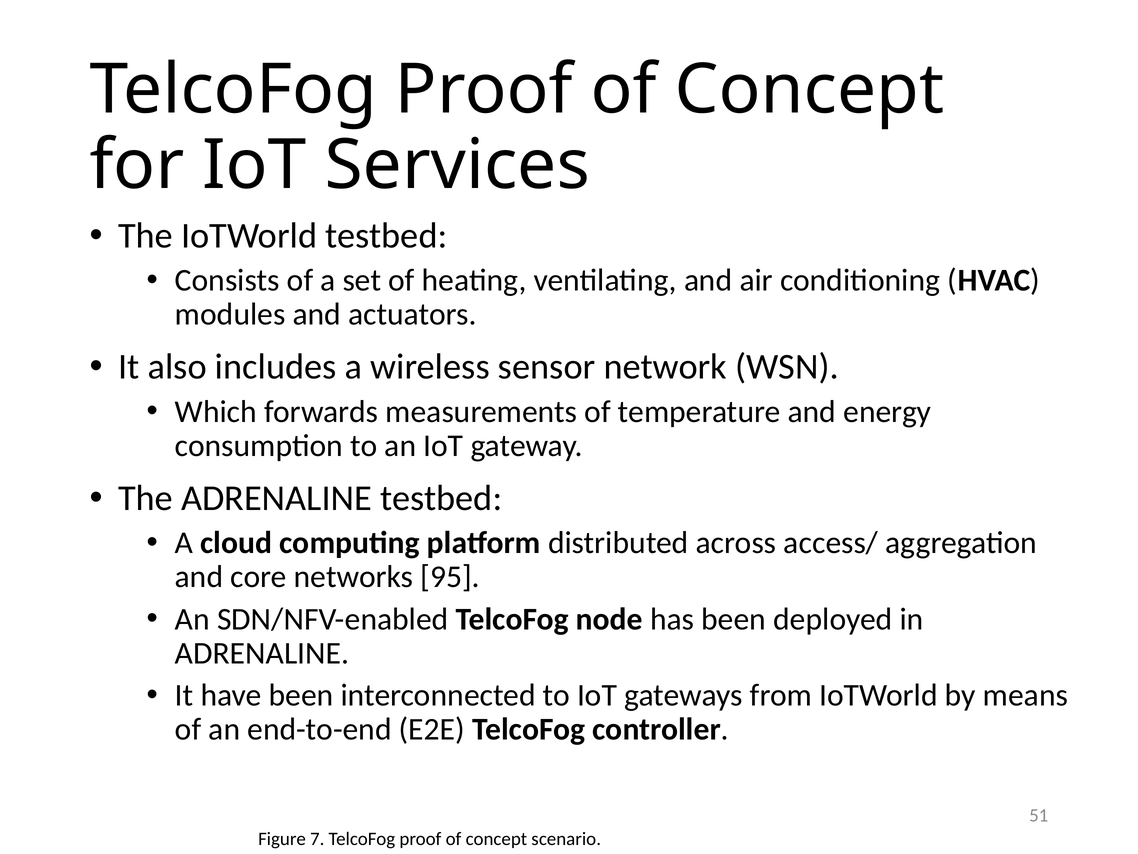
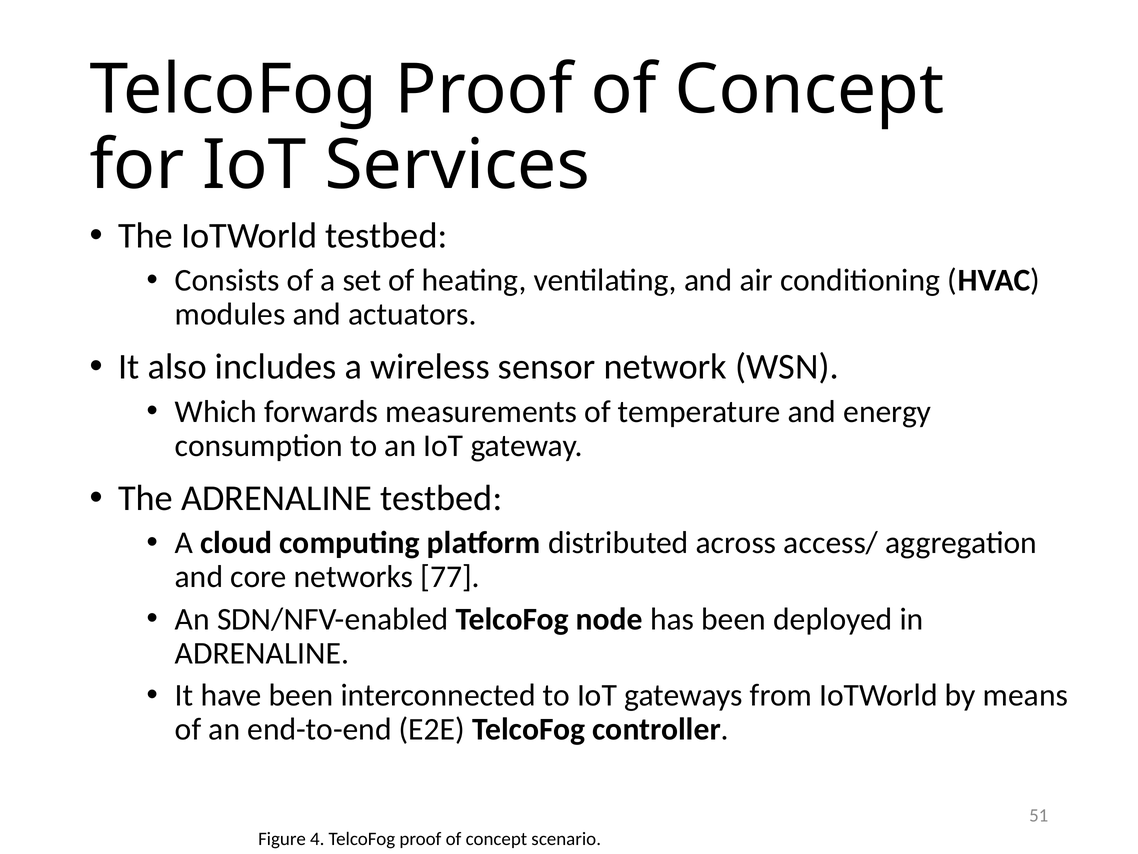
95: 95 -> 77
7: 7 -> 4
